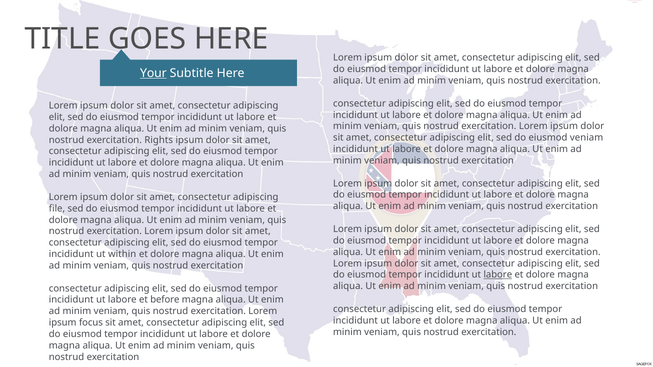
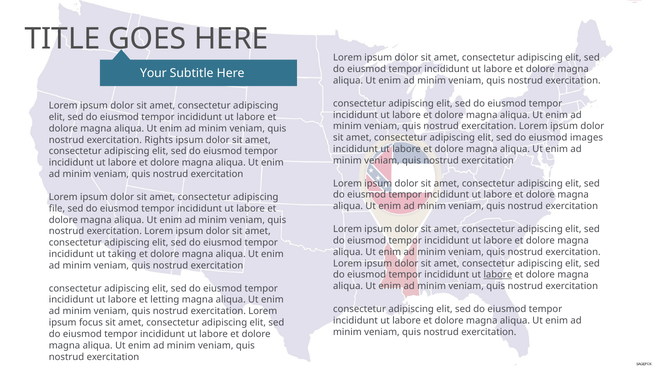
Your underline: present -> none
eiusmod veniam: veniam -> images
within: within -> taking
before: before -> letting
